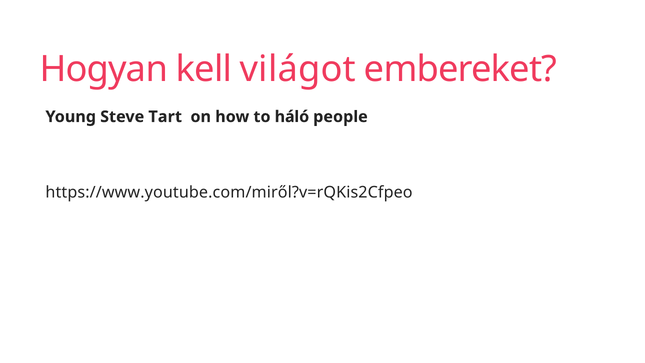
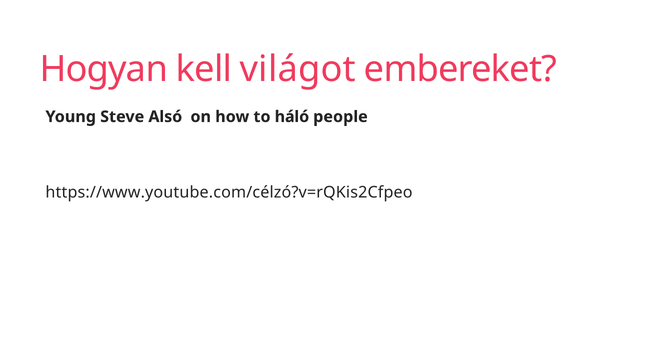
Tart: Tart -> Alsó
https://www.youtube.com/miről?v=rQKis2Cfpeo: https://www.youtube.com/miről?v=rQKis2Cfpeo -> https://www.youtube.com/célzó?v=rQKis2Cfpeo
